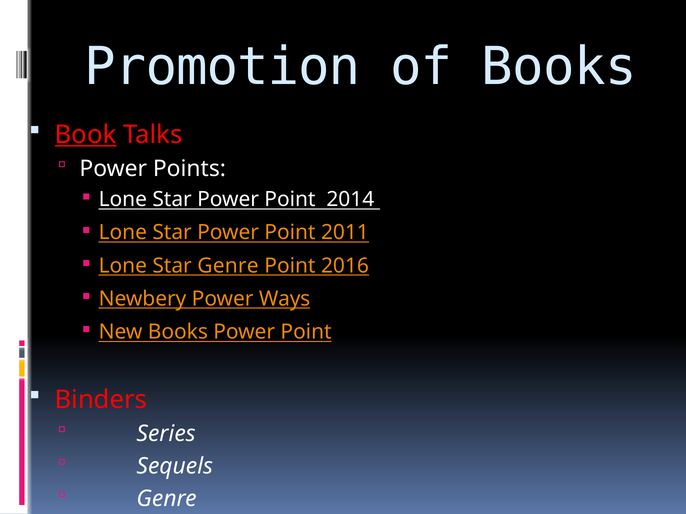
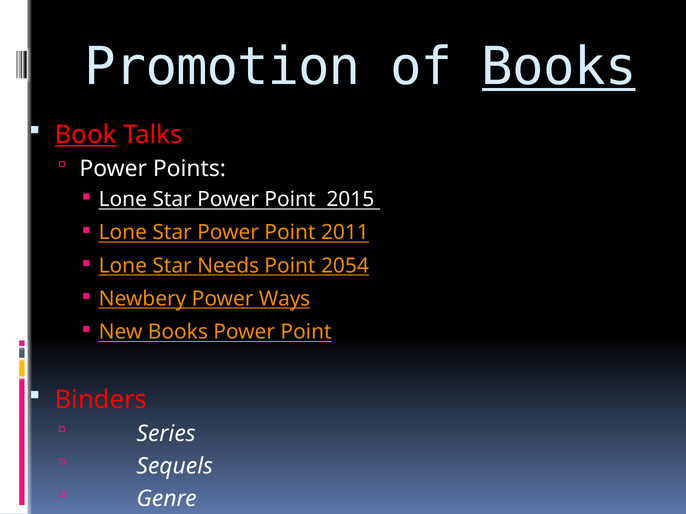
Books at (559, 67) underline: none -> present
2014: 2014 -> 2015
Star Genre: Genre -> Needs
2016: 2016 -> 2054
